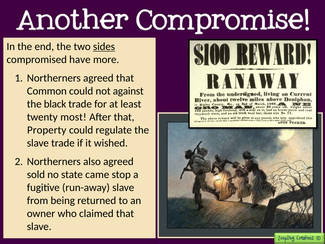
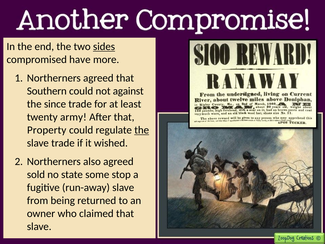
Common: Common -> Southern
black: black -> since
most: most -> army
the at (142, 130) underline: none -> present
came: came -> some
